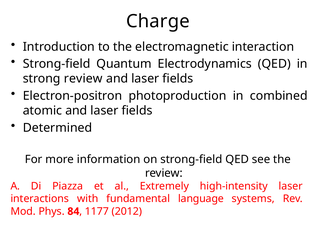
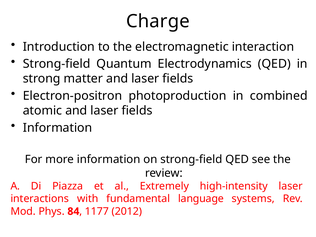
strong review: review -> matter
Determined at (58, 128): Determined -> Information
